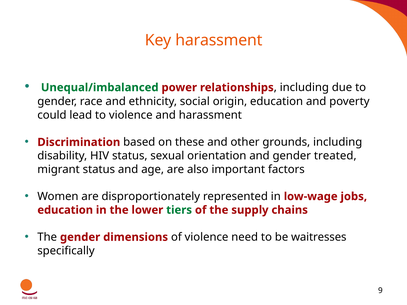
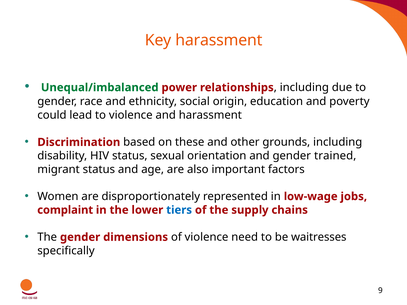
treated: treated -> trained
education at (65, 210): education -> complaint
tiers colour: green -> blue
